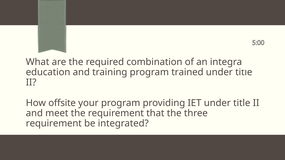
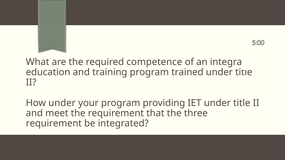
combination: combination -> competence
How offsite: offsite -> under
